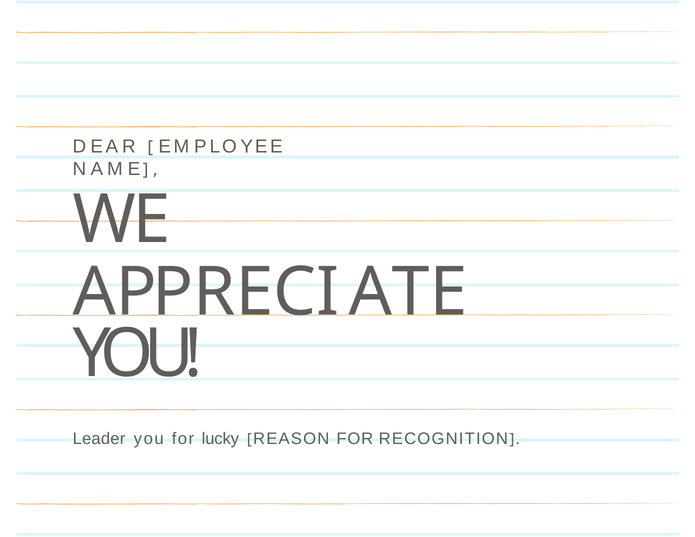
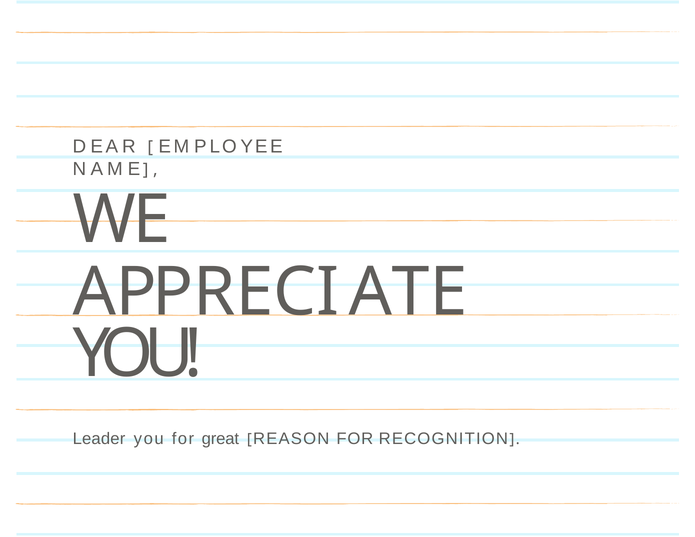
lucky: lucky -> great
